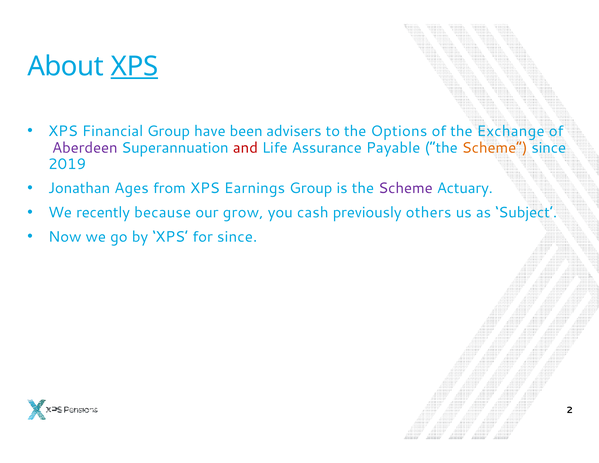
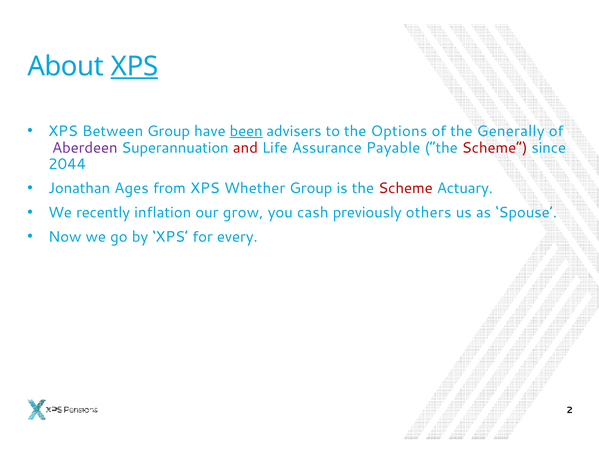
Financial: Financial -> Between
been underline: none -> present
Exchange: Exchange -> Generally
Scheme at (495, 148) colour: orange -> red
2019: 2019 -> 2044
Earnings: Earnings -> Whether
Scheme at (405, 188) colour: purple -> red
because: because -> inflation
Subject: Subject -> Spouse
for since: since -> every
